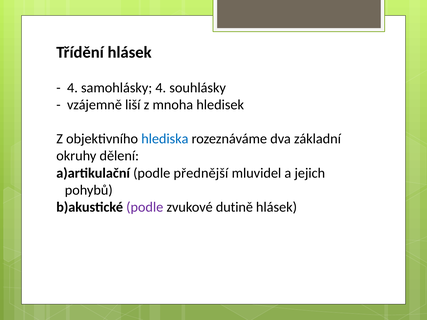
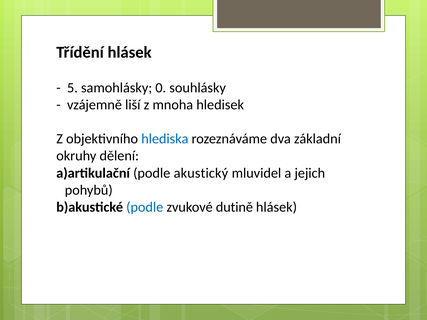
4 at (72, 88): 4 -> 5
samohlásky 4: 4 -> 0
přednější: přednější -> akustický
podle at (145, 207) colour: purple -> blue
